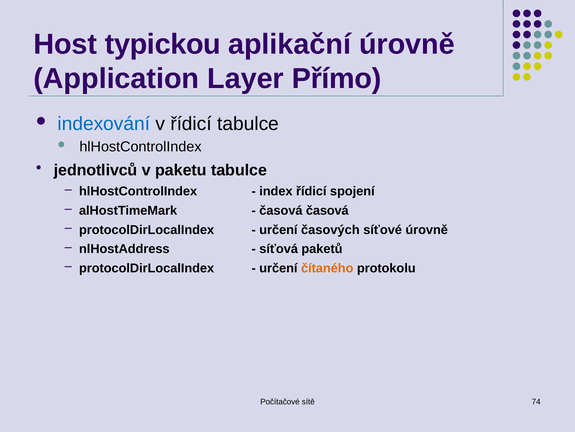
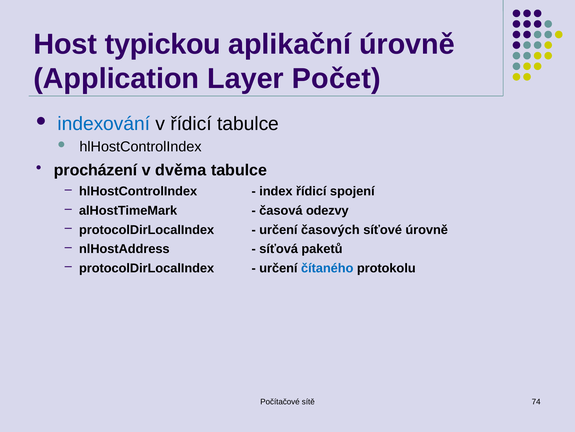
Přímo: Přímo -> Počet
jednotlivců: jednotlivců -> procházení
paketu: paketu -> dvěma
časová časová: časová -> odezvy
čítaného colour: orange -> blue
